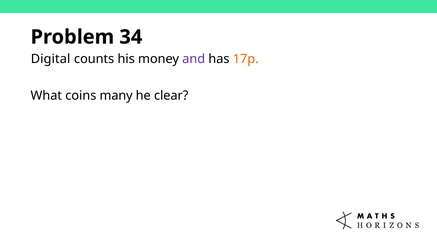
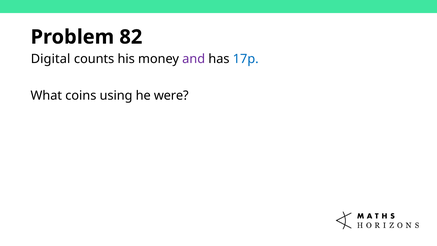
34: 34 -> 82
17p colour: orange -> blue
many: many -> using
clear: clear -> were
